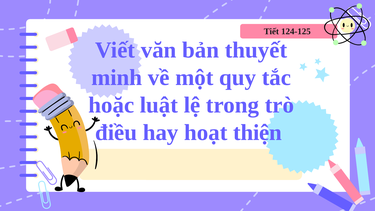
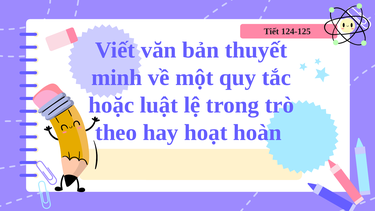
điều: điều -> theo
thiện: thiện -> hoàn
